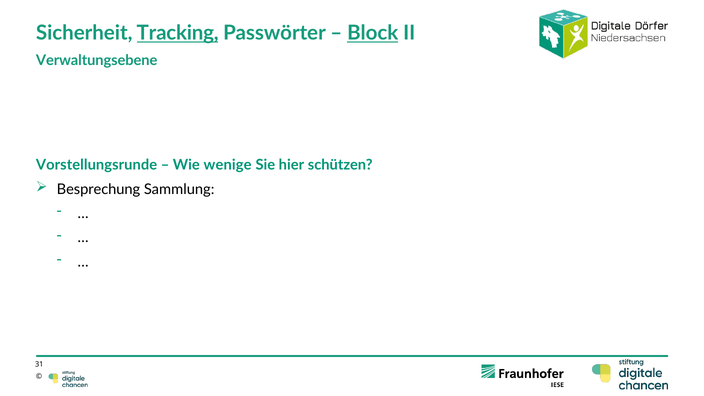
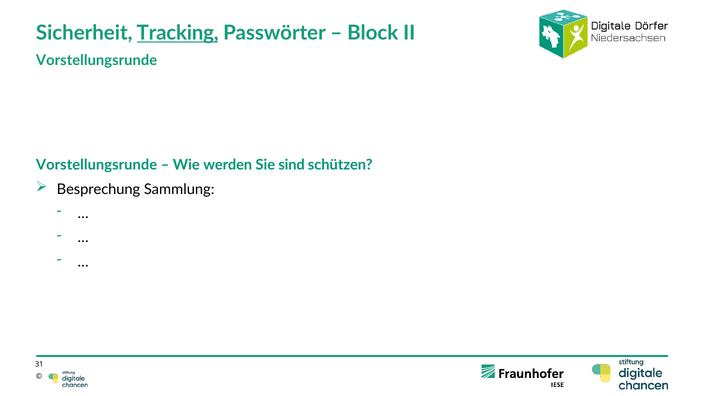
Block underline: present -> none
Verwaltungsebene at (97, 60): Verwaltungsebene -> Vorstellungsrunde
wenige: wenige -> werden
hier: hier -> sind
